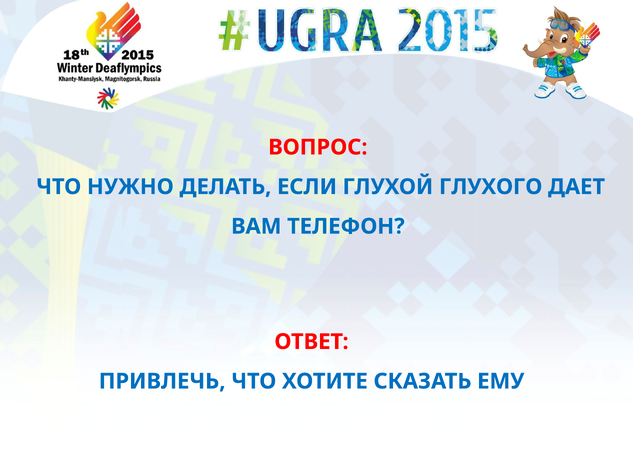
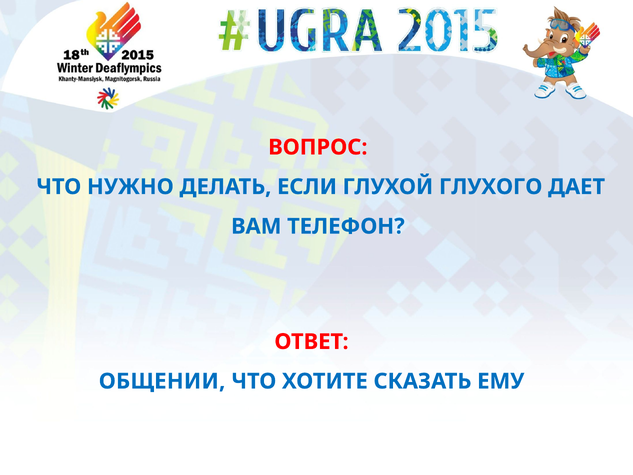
ПРИВЛЕЧЬ: ПРИВЛЕЧЬ -> ОБЩЕНИИ
